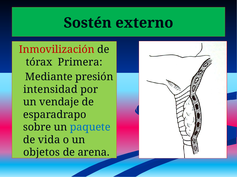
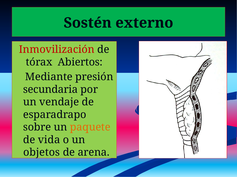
Primera: Primera -> Abiertos
intensidad: intensidad -> secundaria
paquete colour: blue -> orange
